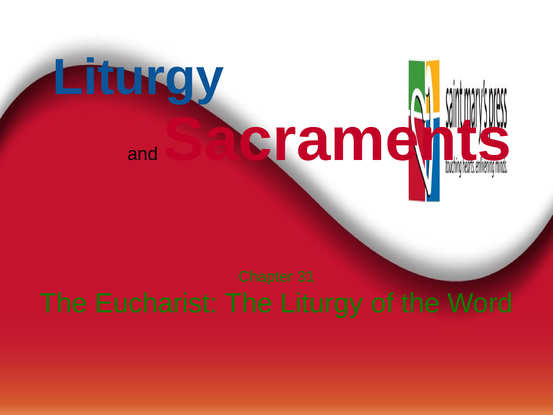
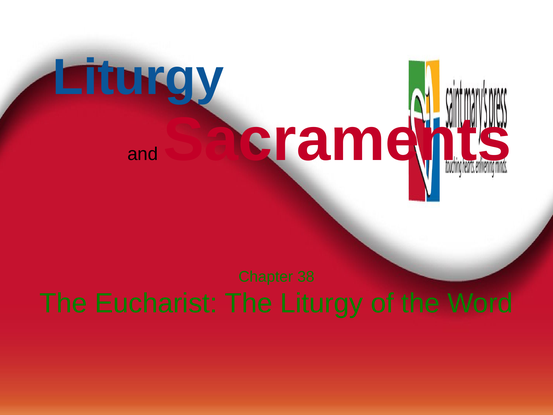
31: 31 -> 38
